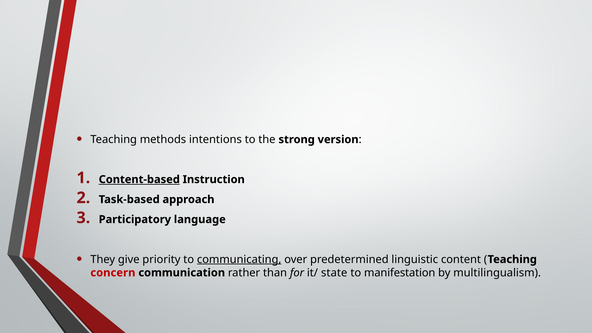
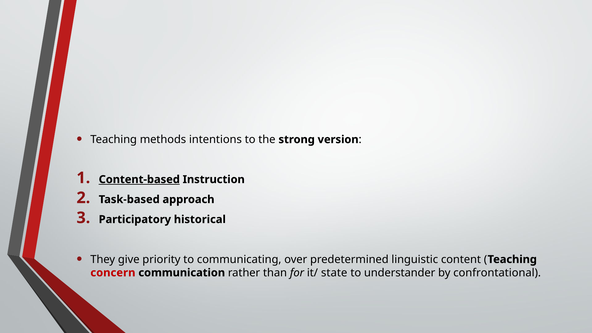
language: language -> historical
communicating underline: present -> none
manifestation: manifestation -> understander
multilingualism: multilingualism -> confrontational
